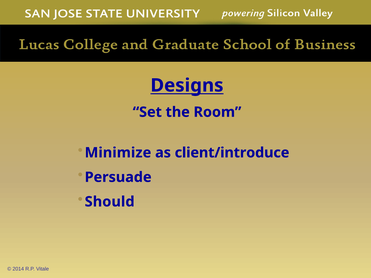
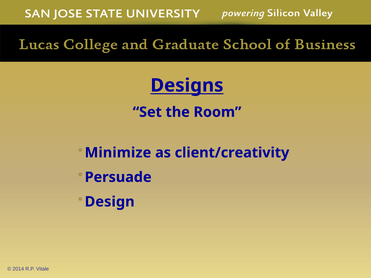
client/introduce: client/introduce -> client/creativity
Should: Should -> Design
